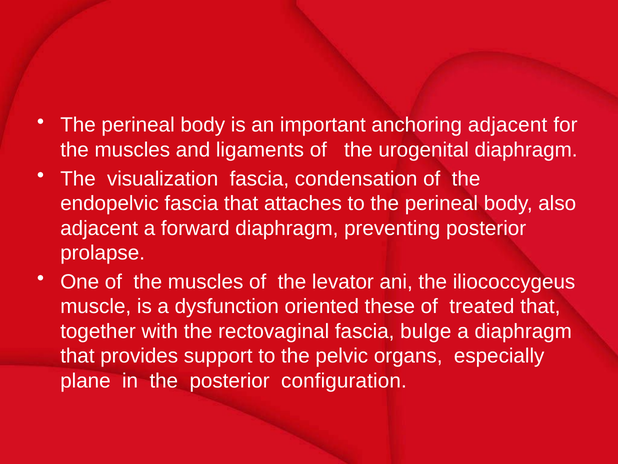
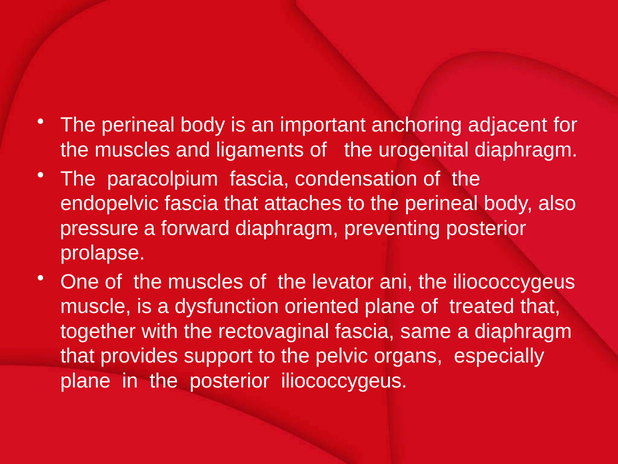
visualization: visualization -> paracolpium
adjacent at (99, 228): adjacent -> pressure
oriented these: these -> plane
bulge: bulge -> same
posterior configuration: configuration -> iliococcygeus
